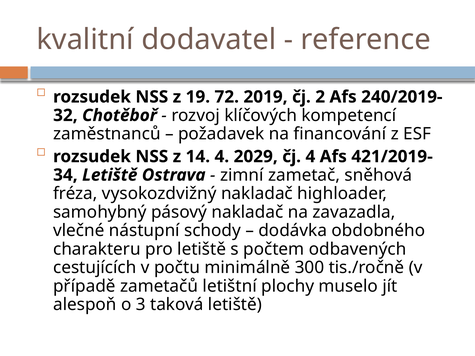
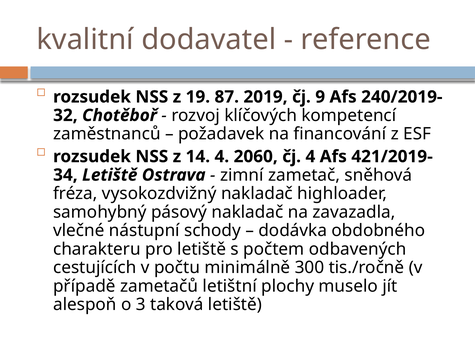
72: 72 -> 87
2: 2 -> 9
2029: 2029 -> 2060
